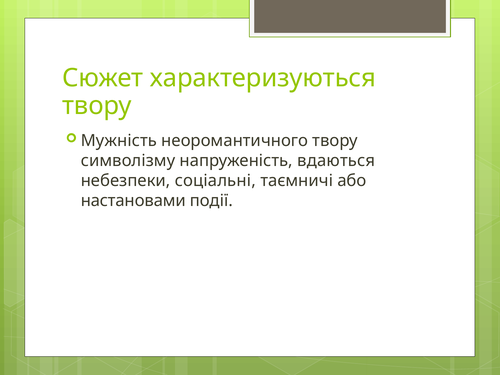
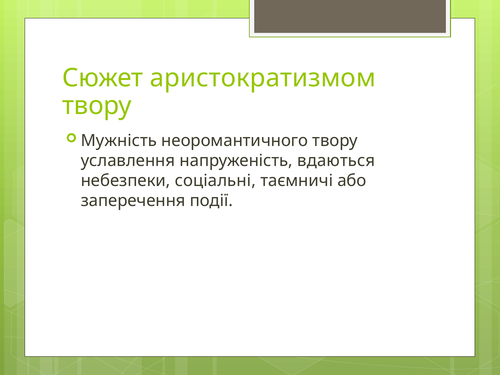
характеризуються: характеризуються -> аристократизмом
символізму: символізму -> уславлення
настановами: настановами -> заперечення
